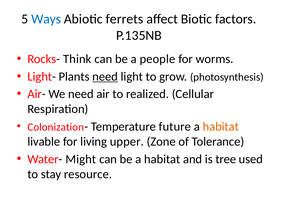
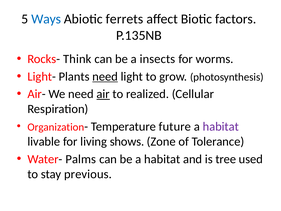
people: people -> insects
air underline: none -> present
Colonization: Colonization -> Organization
habitat at (221, 126) colour: orange -> purple
upper: upper -> shows
Might: Might -> Palms
resource: resource -> previous
